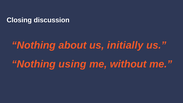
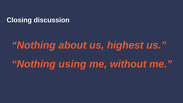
initially: initially -> highest
